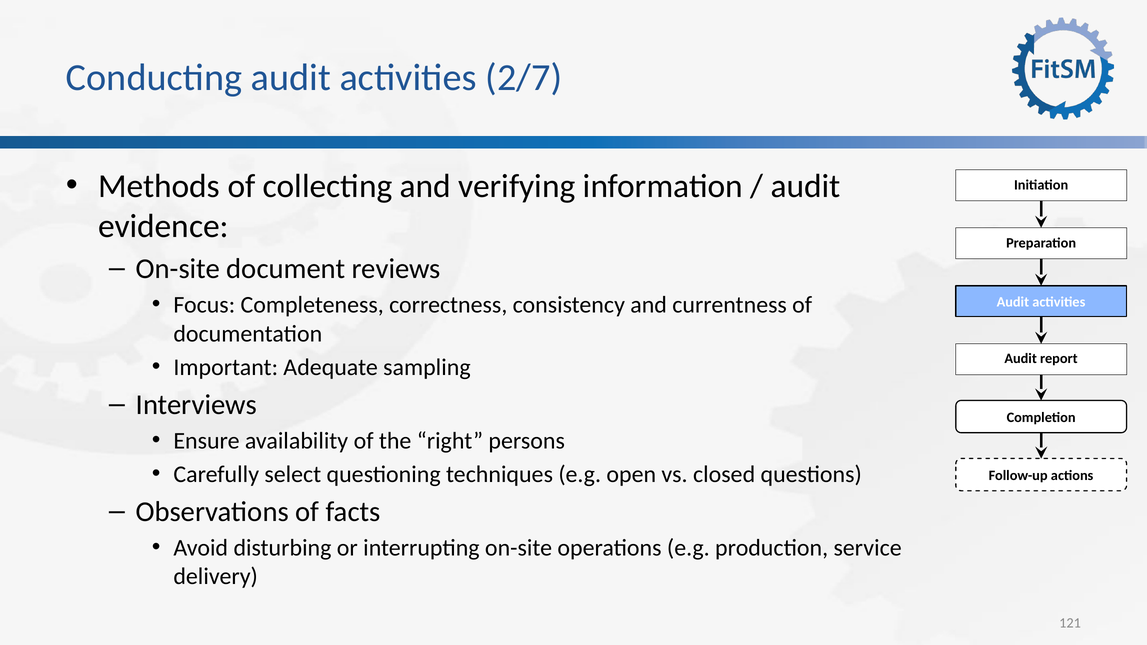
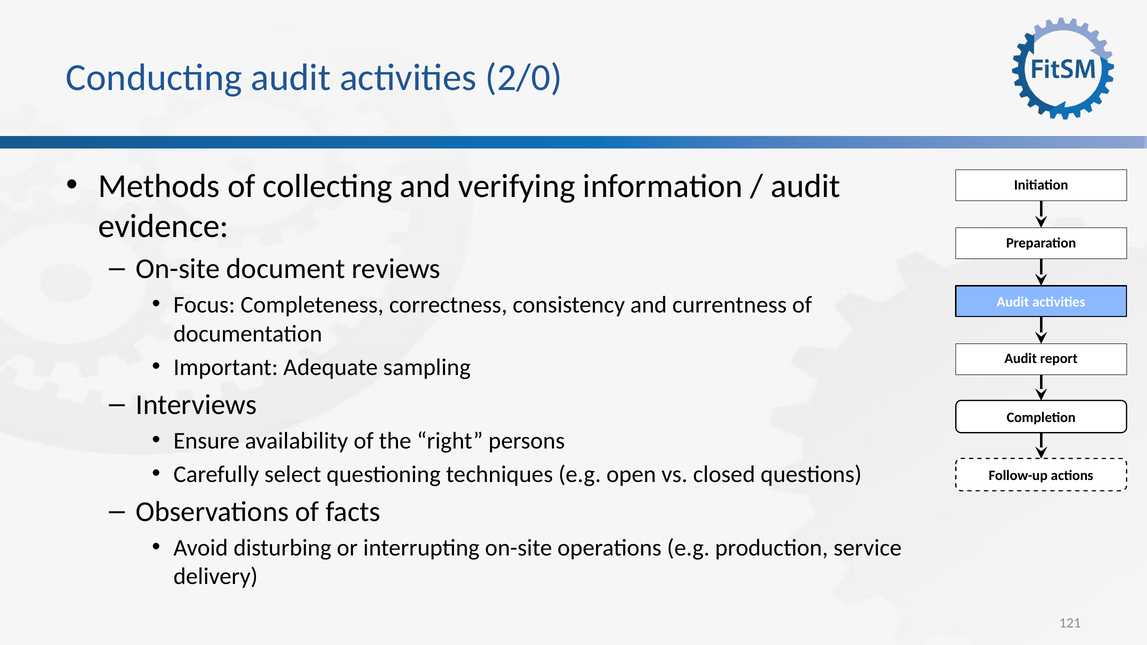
2/7: 2/7 -> 2/0
